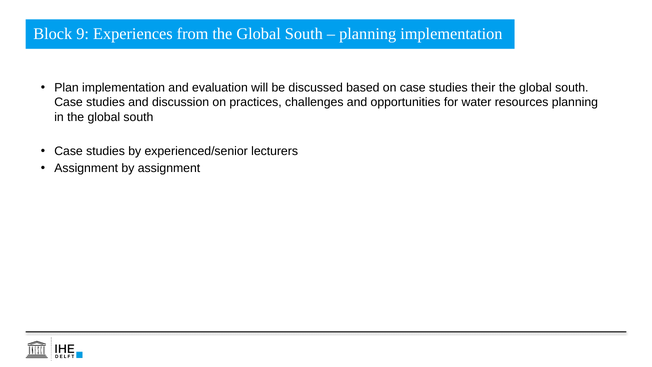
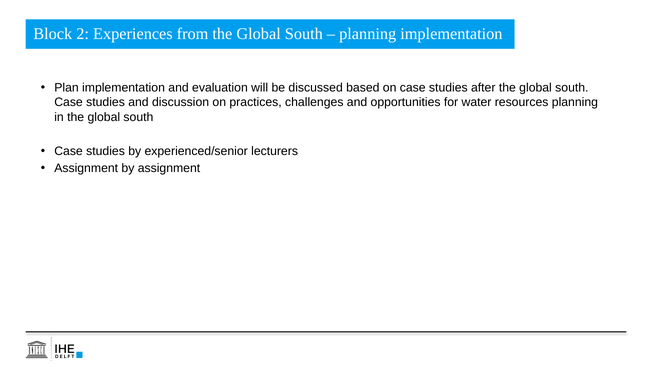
9: 9 -> 2
their: their -> after
